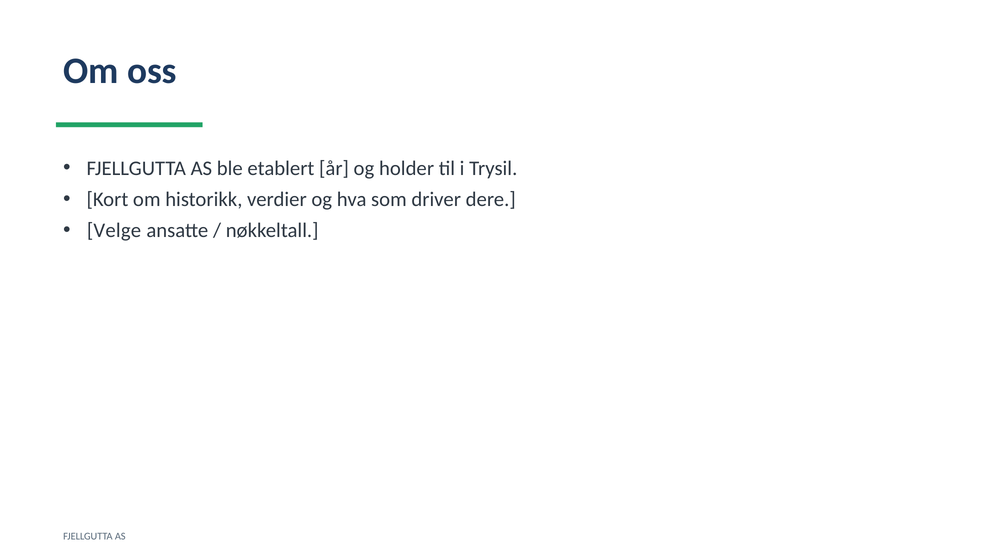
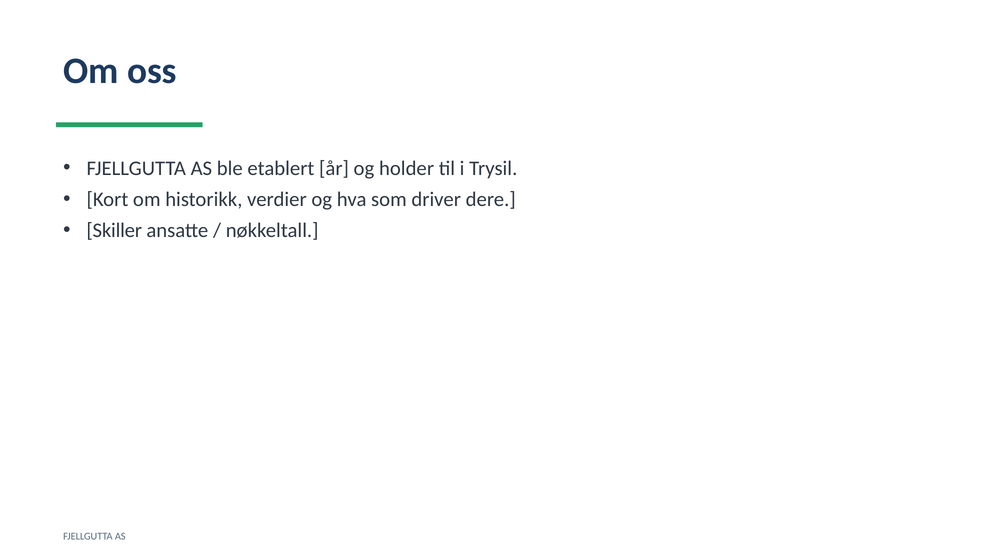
Velge: Velge -> Skiller
